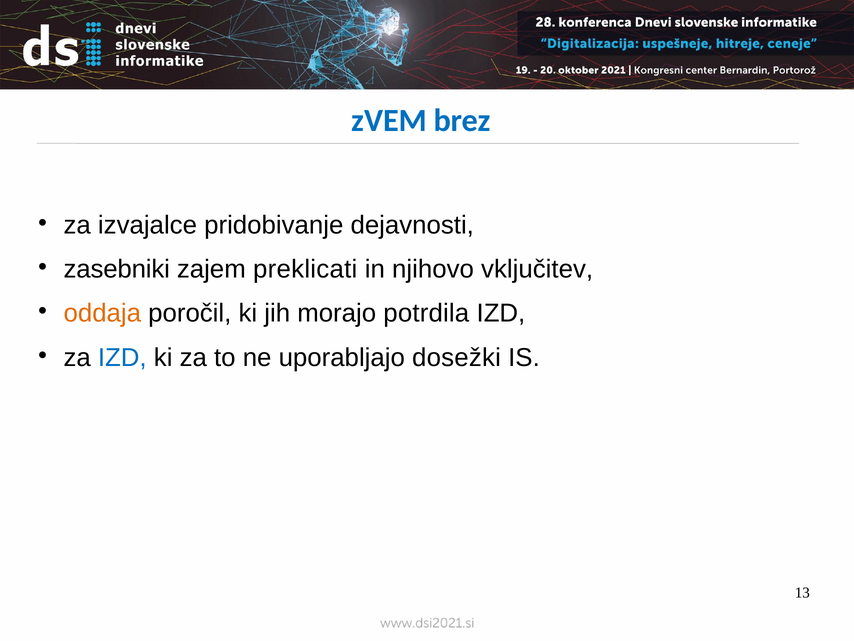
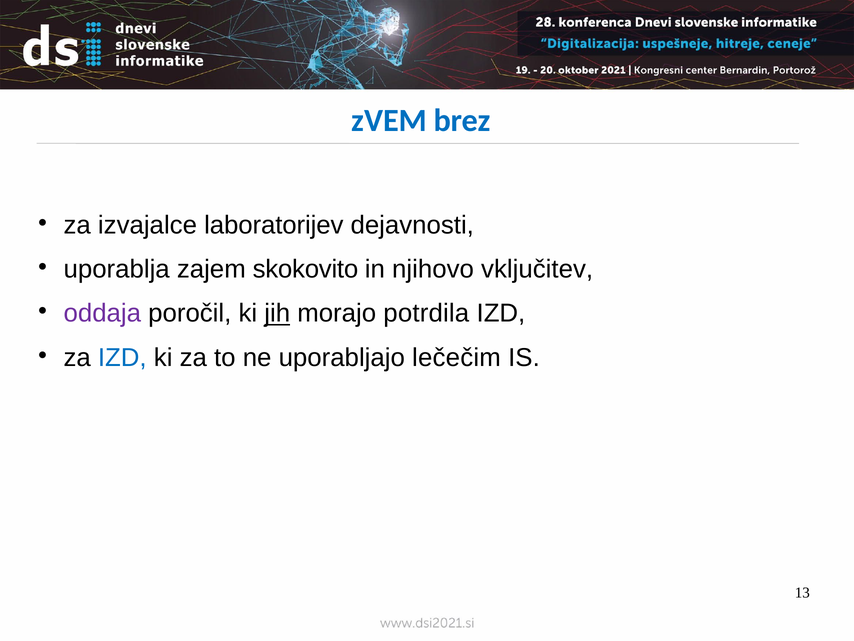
pridobivanje: pridobivanje -> laboratorijev
zasebniki: zasebniki -> uporablja
preklicati: preklicati -> skokovito
oddaja colour: orange -> purple
jih underline: none -> present
dosežki: dosežki -> lečečim
